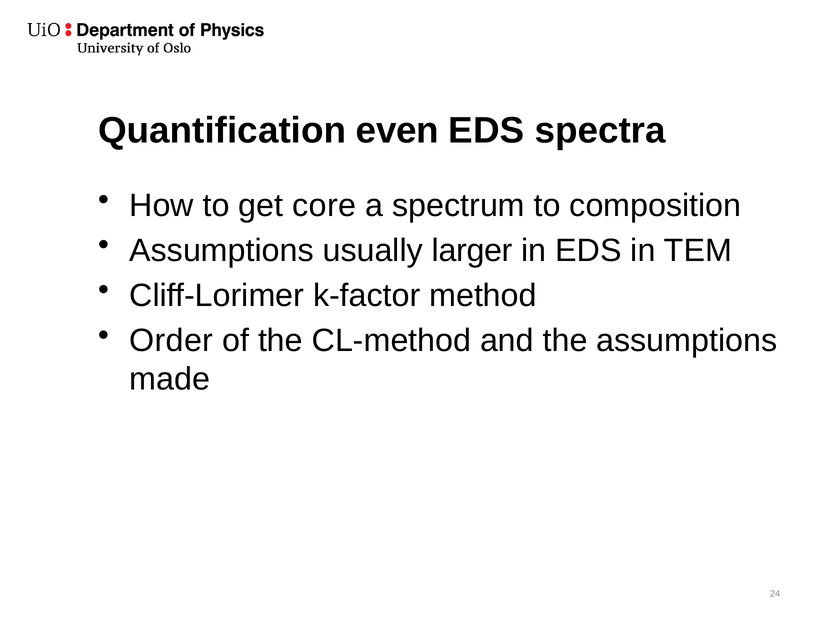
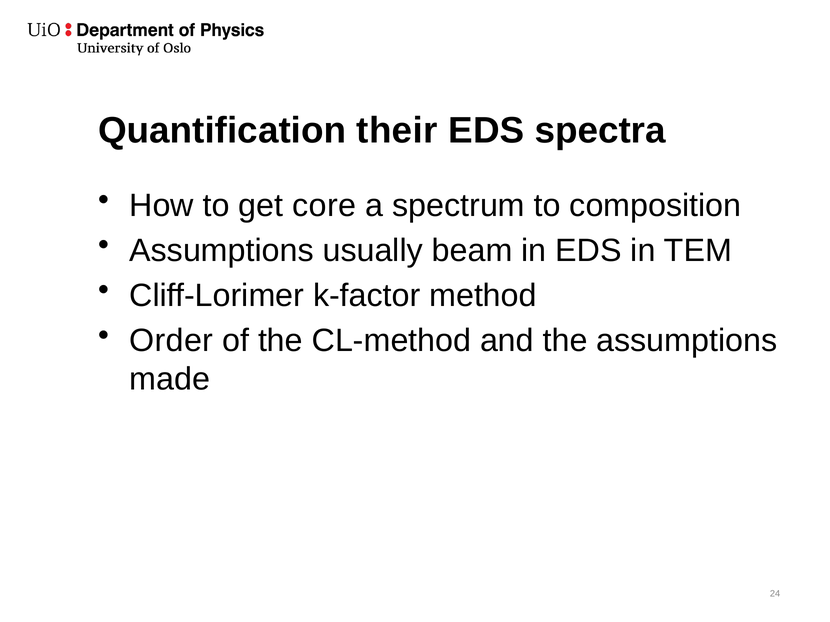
even: even -> their
larger: larger -> beam
